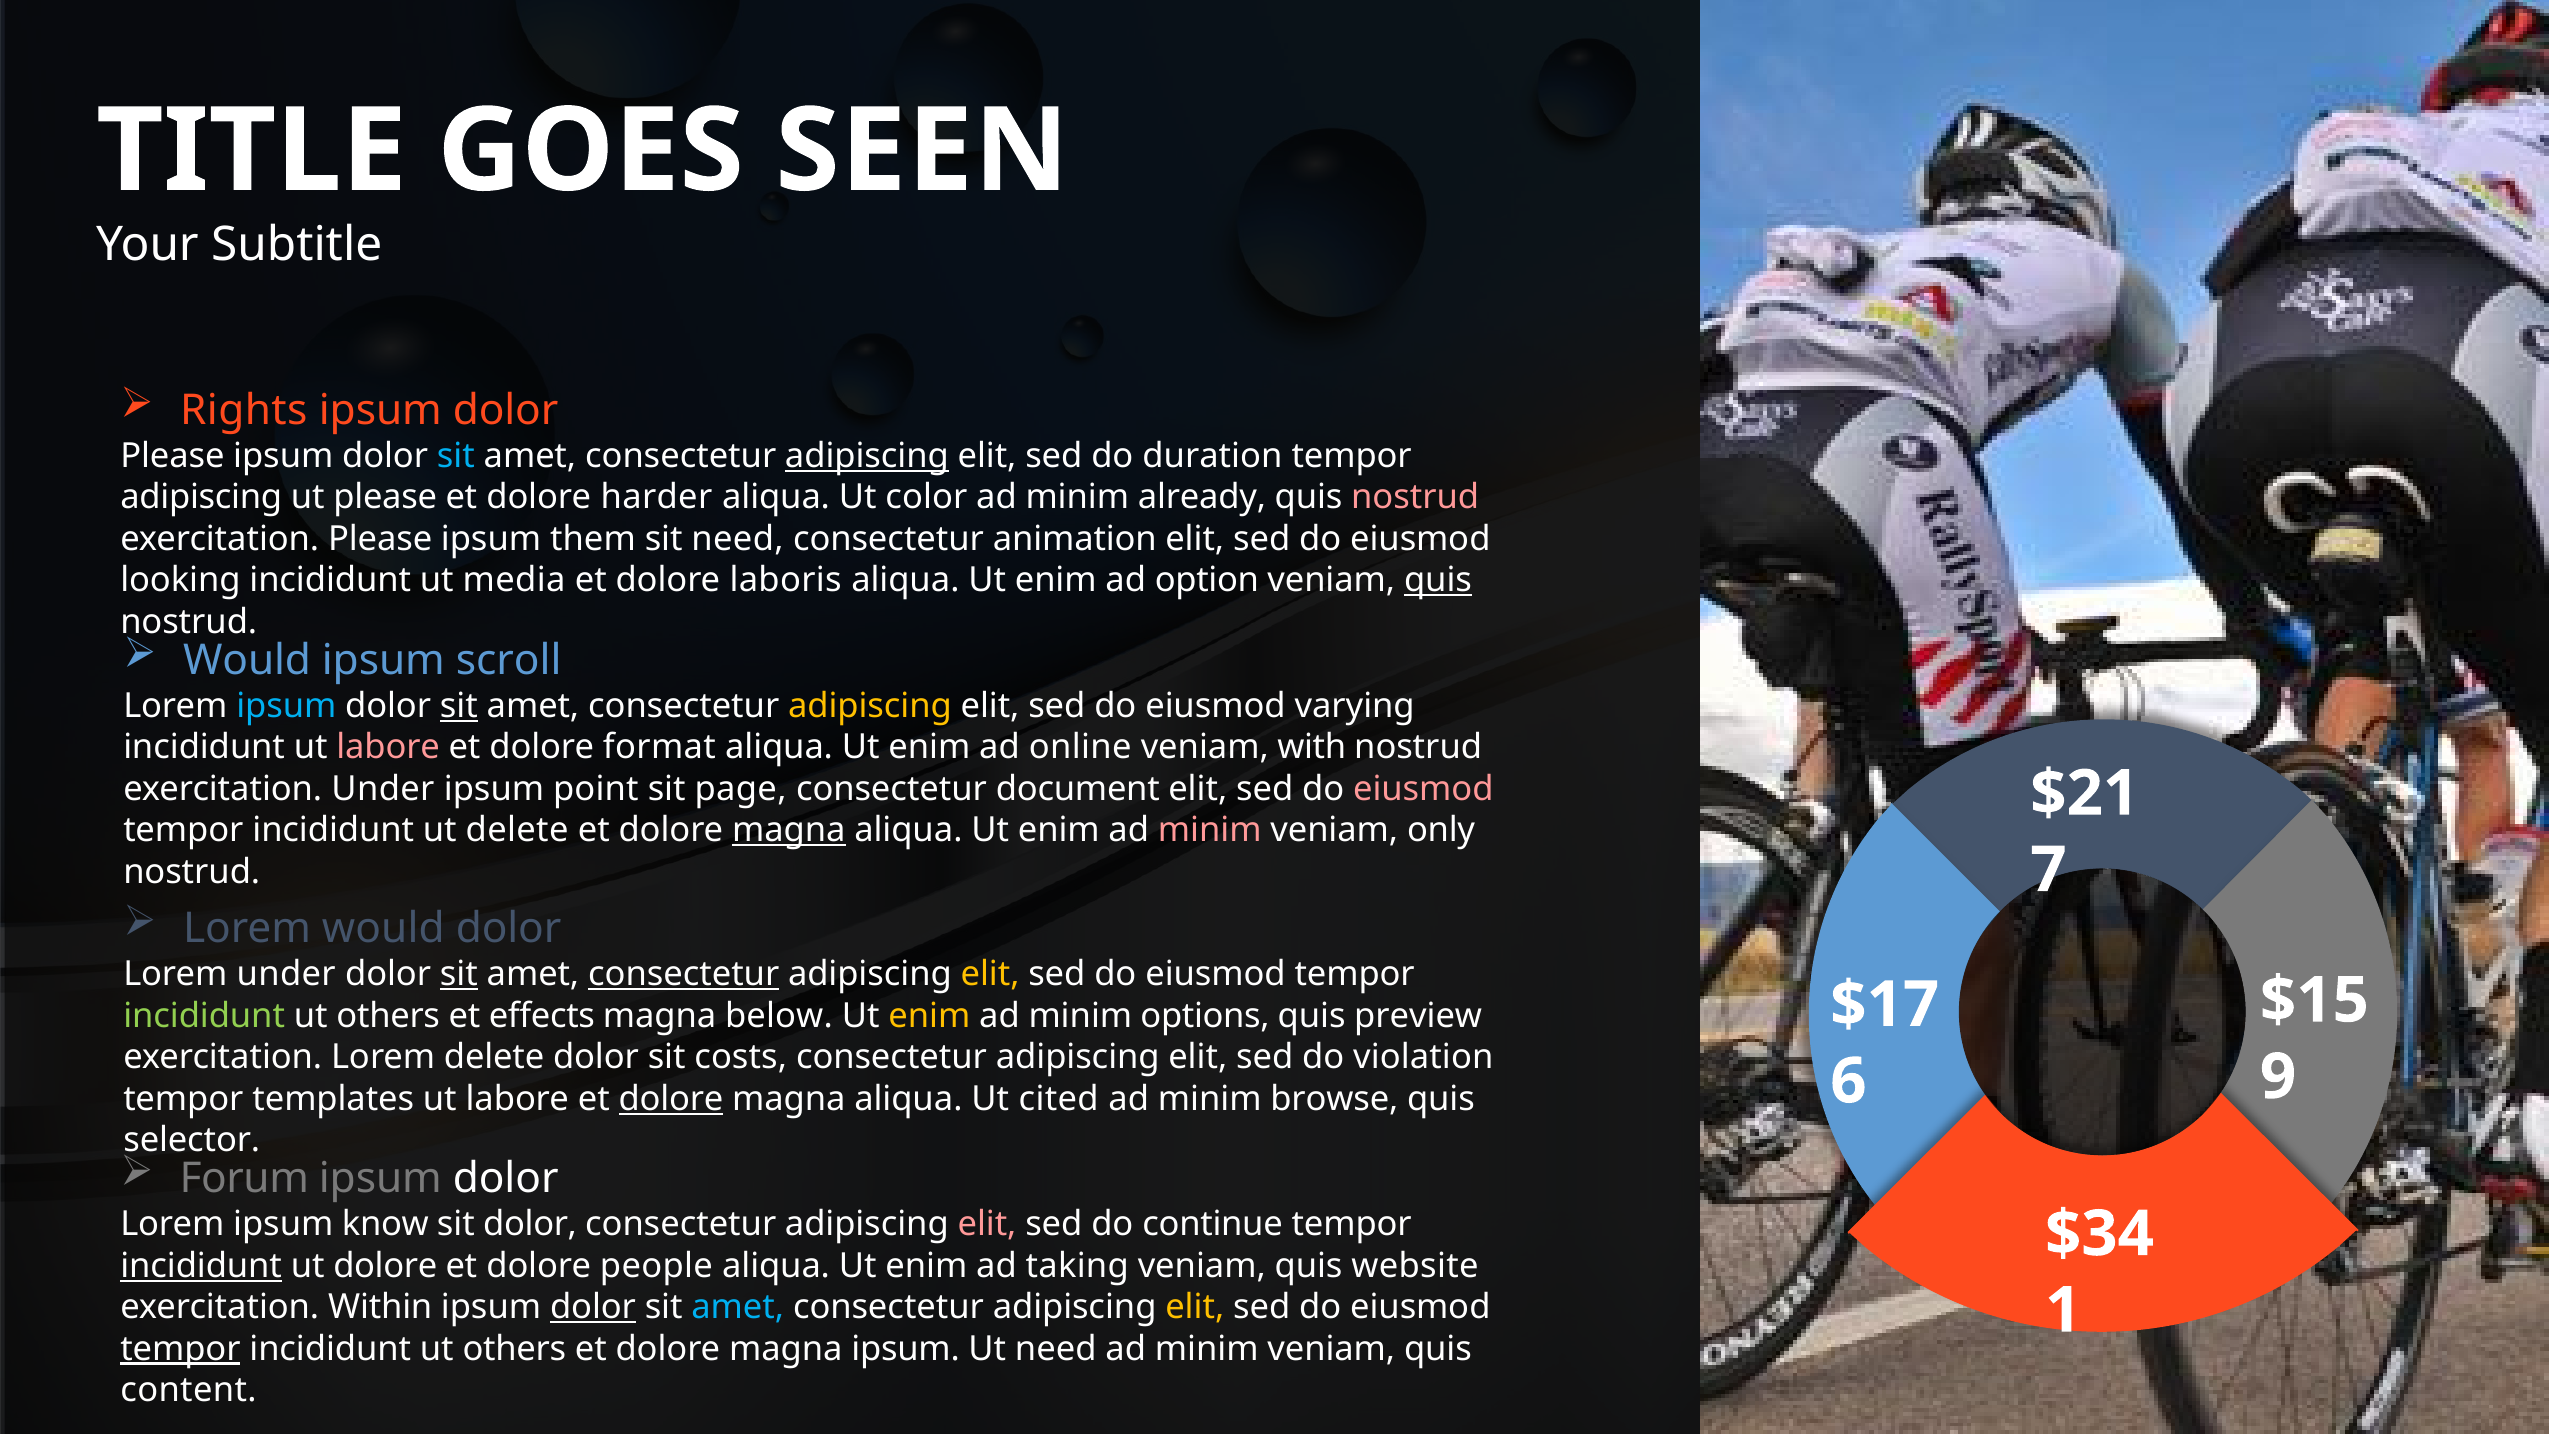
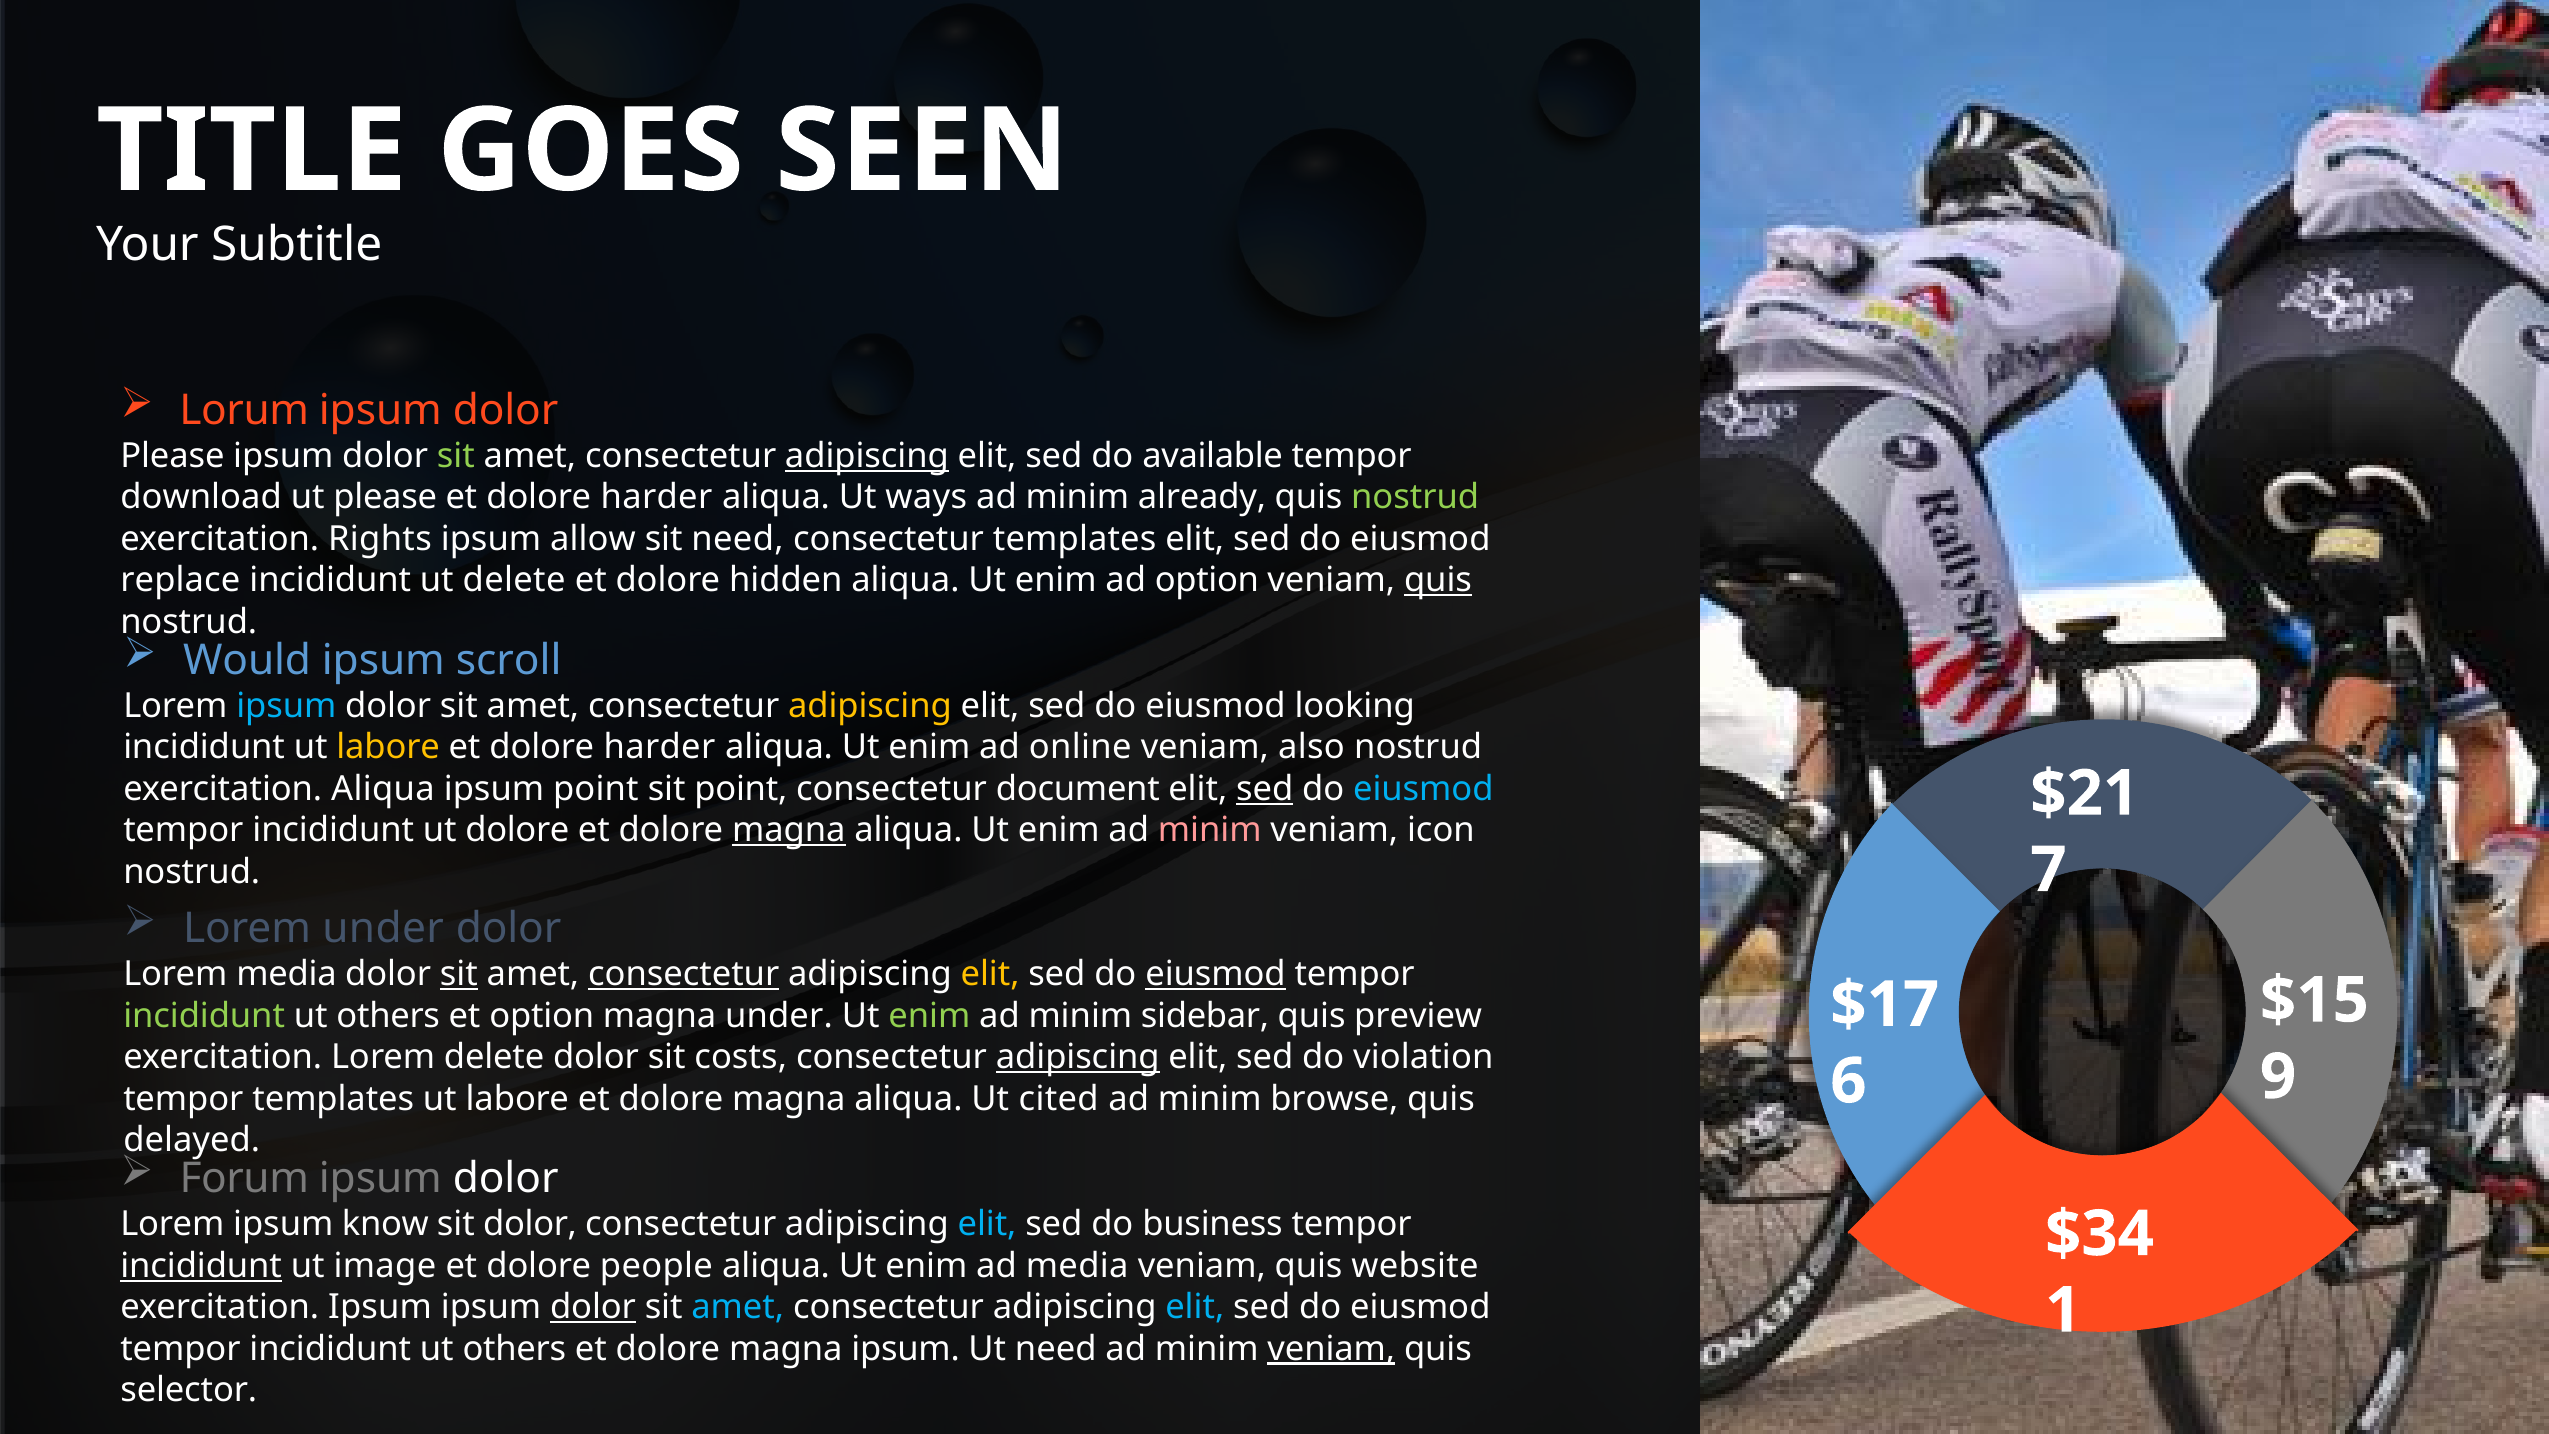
Rights: Rights -> Lorum
sit at (456, 456) colour: light blue -> light green
duration: duration -> available
adipiscing at (201, 497): adipiscing -> download
color: color -> ways
nostrud at (1415, 497) colour: pink -> light green
exercitation Please: Please -> Rights
them: them -> allow
consectetur animation: animation -> templates
looking: looking -> replace
ut media: media -> delete
laboris: laboris -> hidden
sit at (459, 706) underline: present -> none
varying: varying -> looking
labore at (388, 747) colour: pink -> yellow
format at (659, 747): format -> harder
with: with -> also
exercitation Under: Under -> Aliqua
sit page: page -> point
sed at (1265, 789) underline: none -> present
eiusmod at (1423, 789) colour: pink -> light blue
ut delete: delete -> dolore
only: only -> icon
Lorem would: would -> under
Lorem under: under -> media
eiusmod at (1215, 974) underline: none -> present
et effects: effects -> option
magna below: below -> under
enim at (929, 1016) colour: yellow -> light green
options: options -> sidebar
adipiscing at (1078, 1057) underline: none -> present
dolore at (671, 1099) underline: present -> none
selector: selector -> delayed
elit at (987, 1224) colour: pink -> light blue
continue: continue -> business
ut dolore: dolore -> image
ad taking: taking -> media
exercitation Within: Within -> Ipsum
elit at (1195, 1307) colour: yellow -> light blue
tempor at (180, 1348) underline: present -> none
veniam at (1331, 1348) underline: none -> present
content: content -> selector
